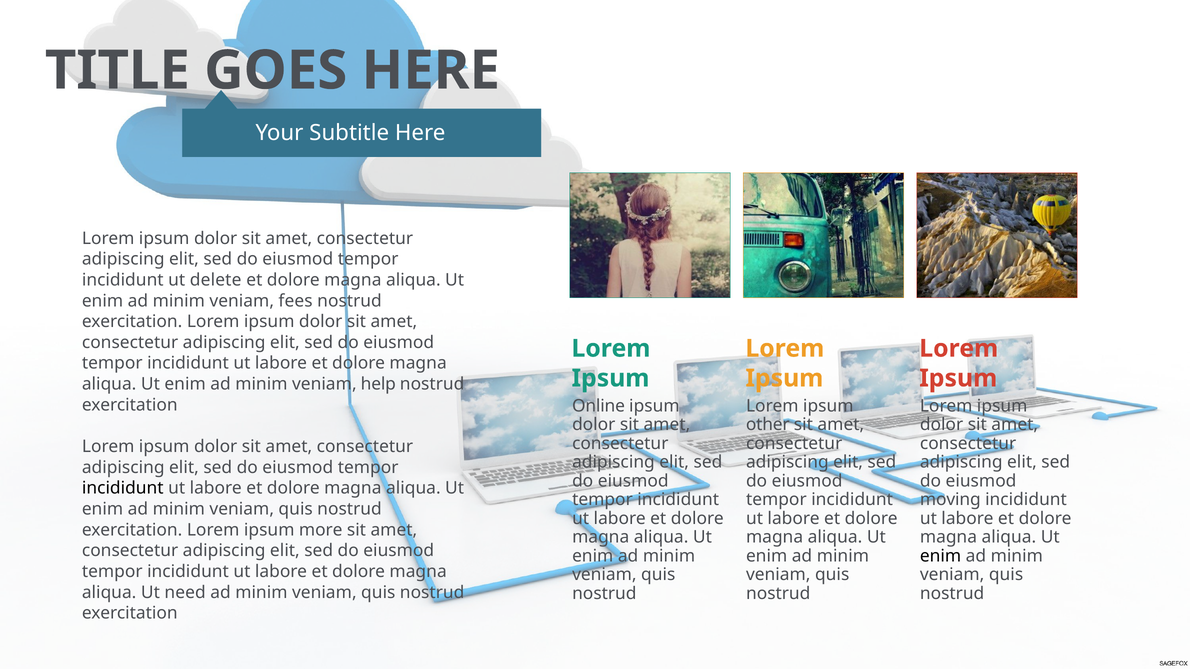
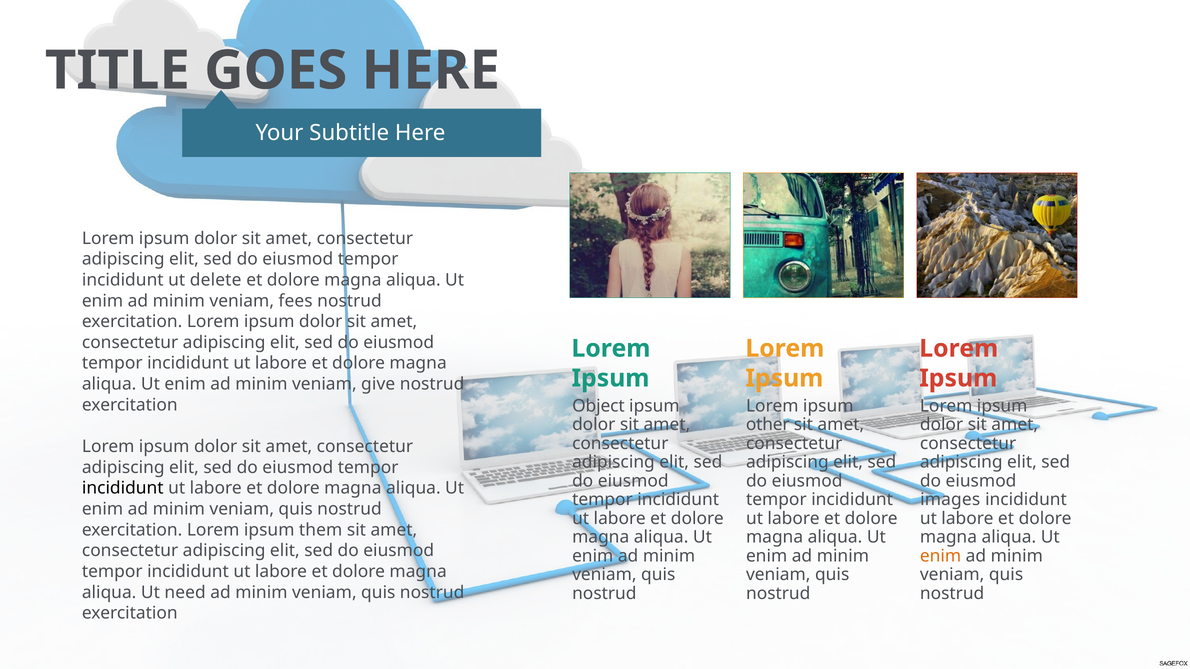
help: help -> give
Online: Online -> Object
moving: moving -> images
more: more -> them
enim at (941, 556) colour: black -> orange
